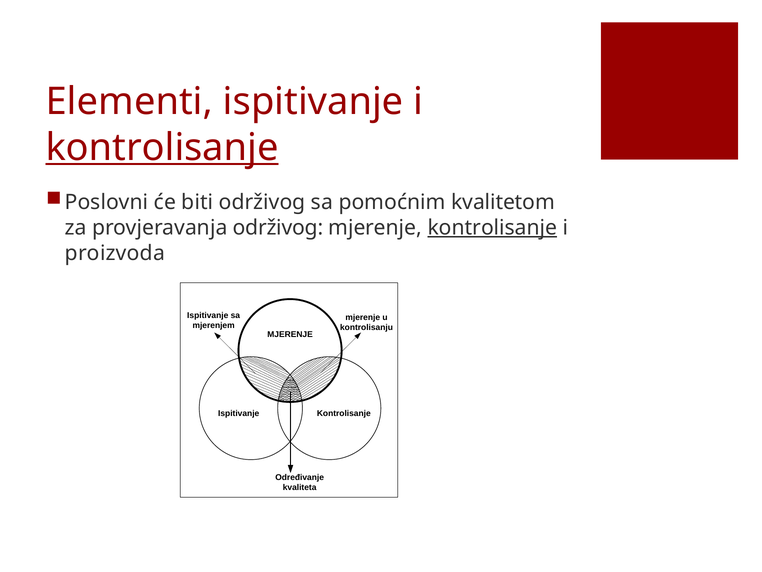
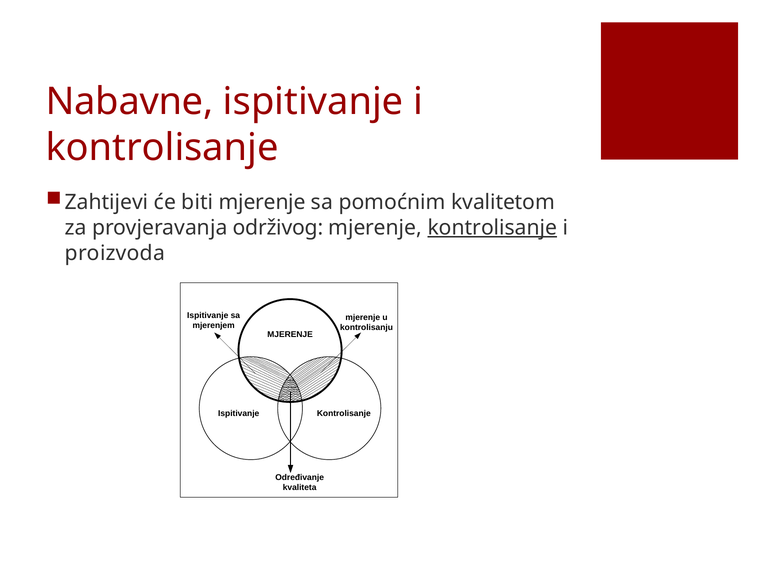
Elementi: Elementi -> Nabavne
kontrolisanje at (162, 147) underline: present -> none
Poslovni: Poslovni -> Zahtijevi
biti održivog: održivog -> mjerenje
